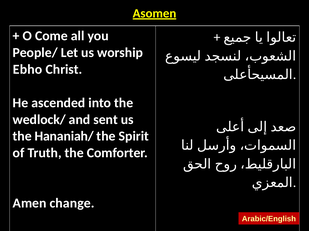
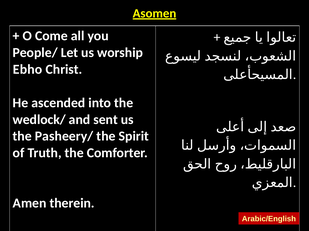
Hananiah/: Hananiah/ -> Pasheery/
change: change -> therein
